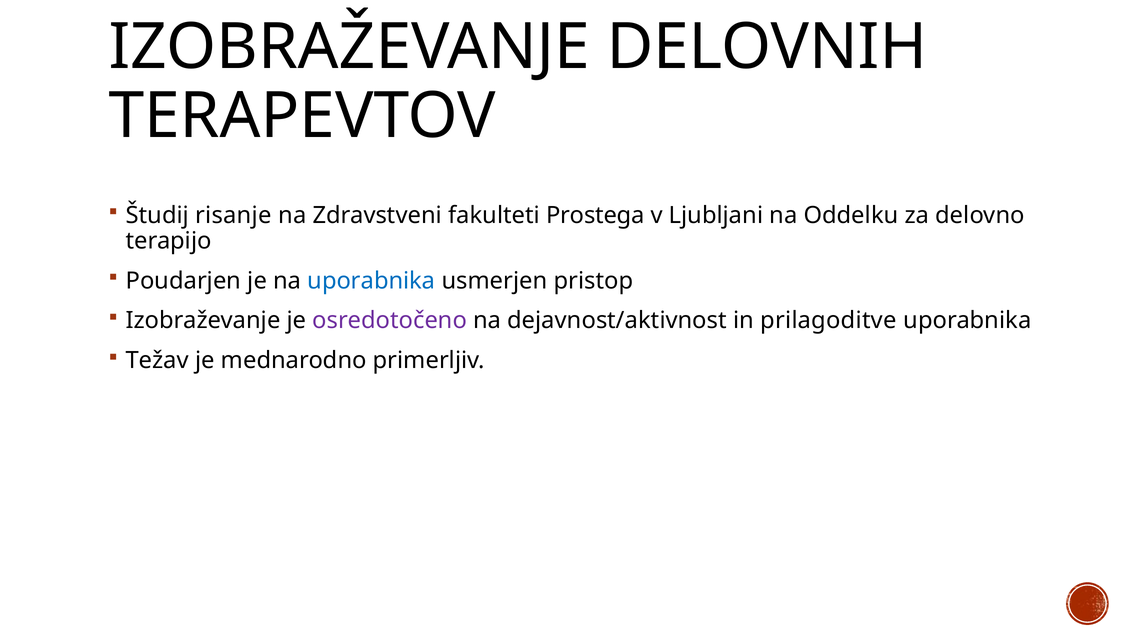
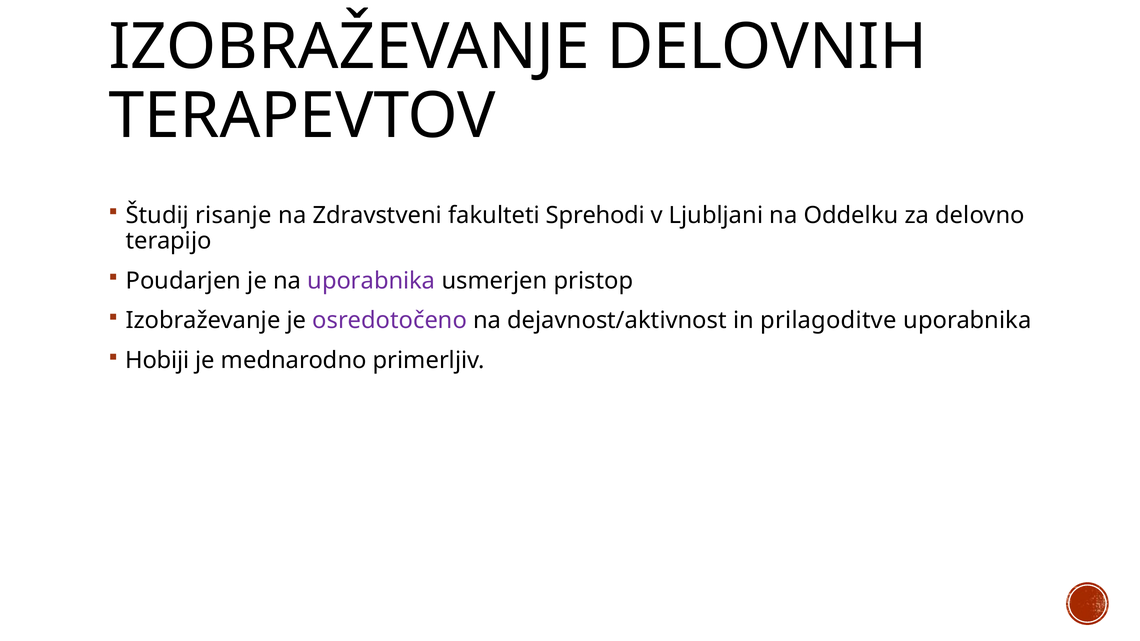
Prostega: Prostega -> Sprehodi
uporabnika at (371, 281) colour: blue -> purple
Težav: Težav -> Hobiji
